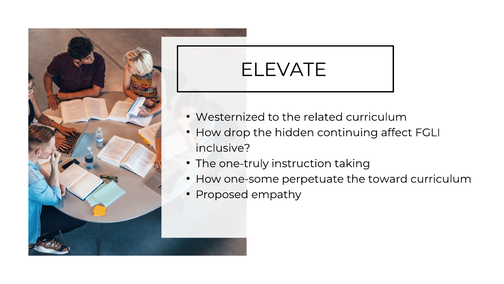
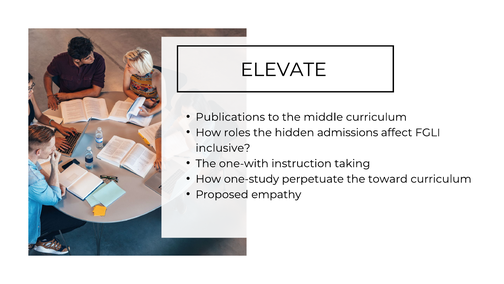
Westernized: Westernized -> Publications
related: related -> middle
drop: drop -> roles
continuing: continuing -> admissions
one-truly: one-truly -> one-with
one-some: one-some -> one-study
